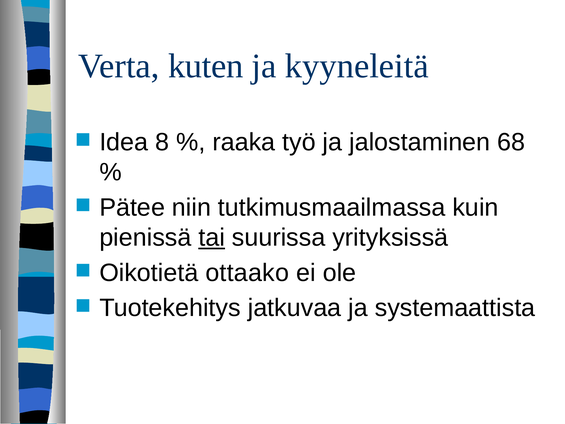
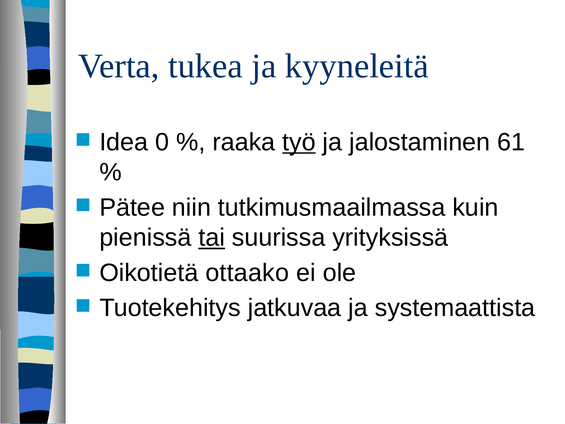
kuten: kuten -> tukea
8: 8 -> 0
työ underline: none -> present
68: 68 -> 61
